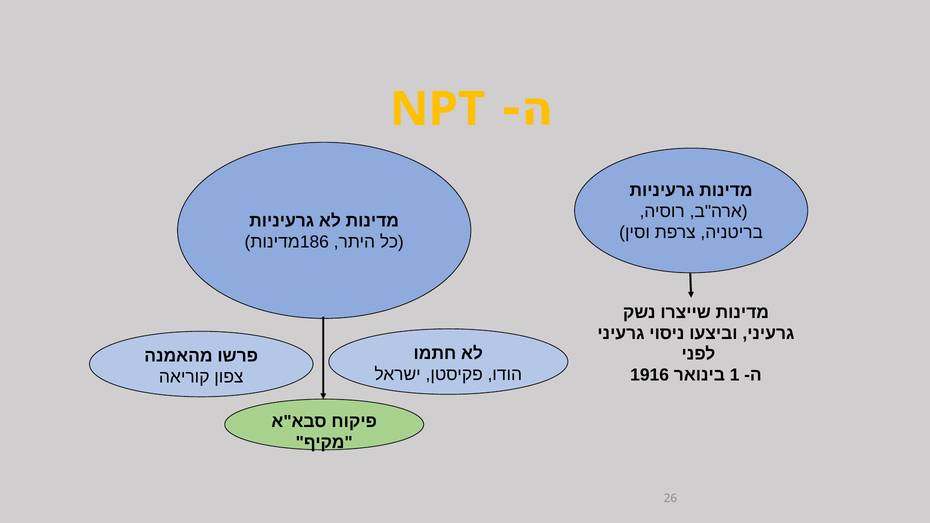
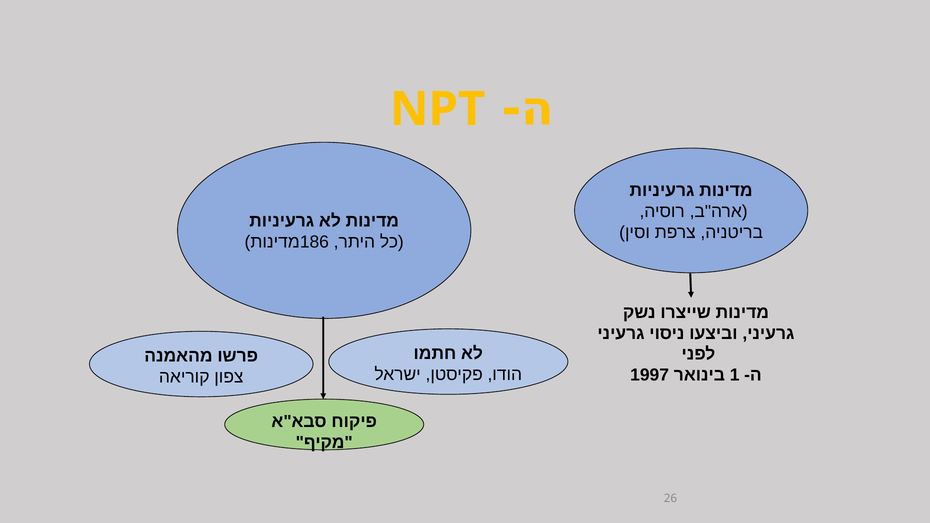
1916: 1916 -> 1997
